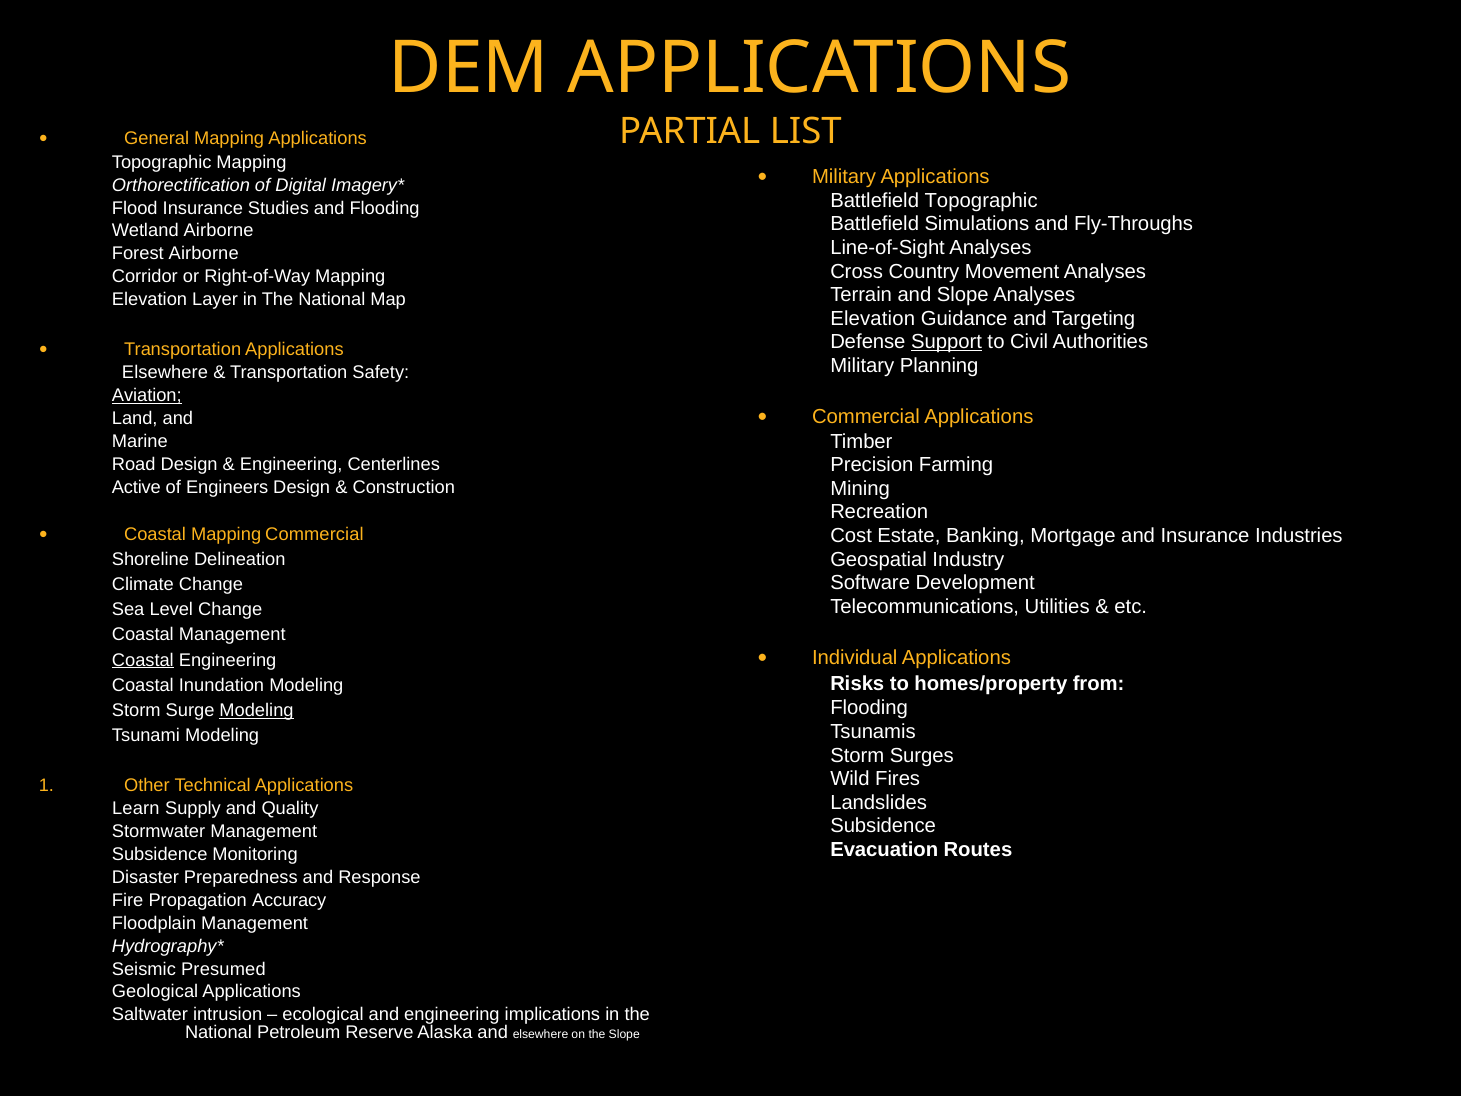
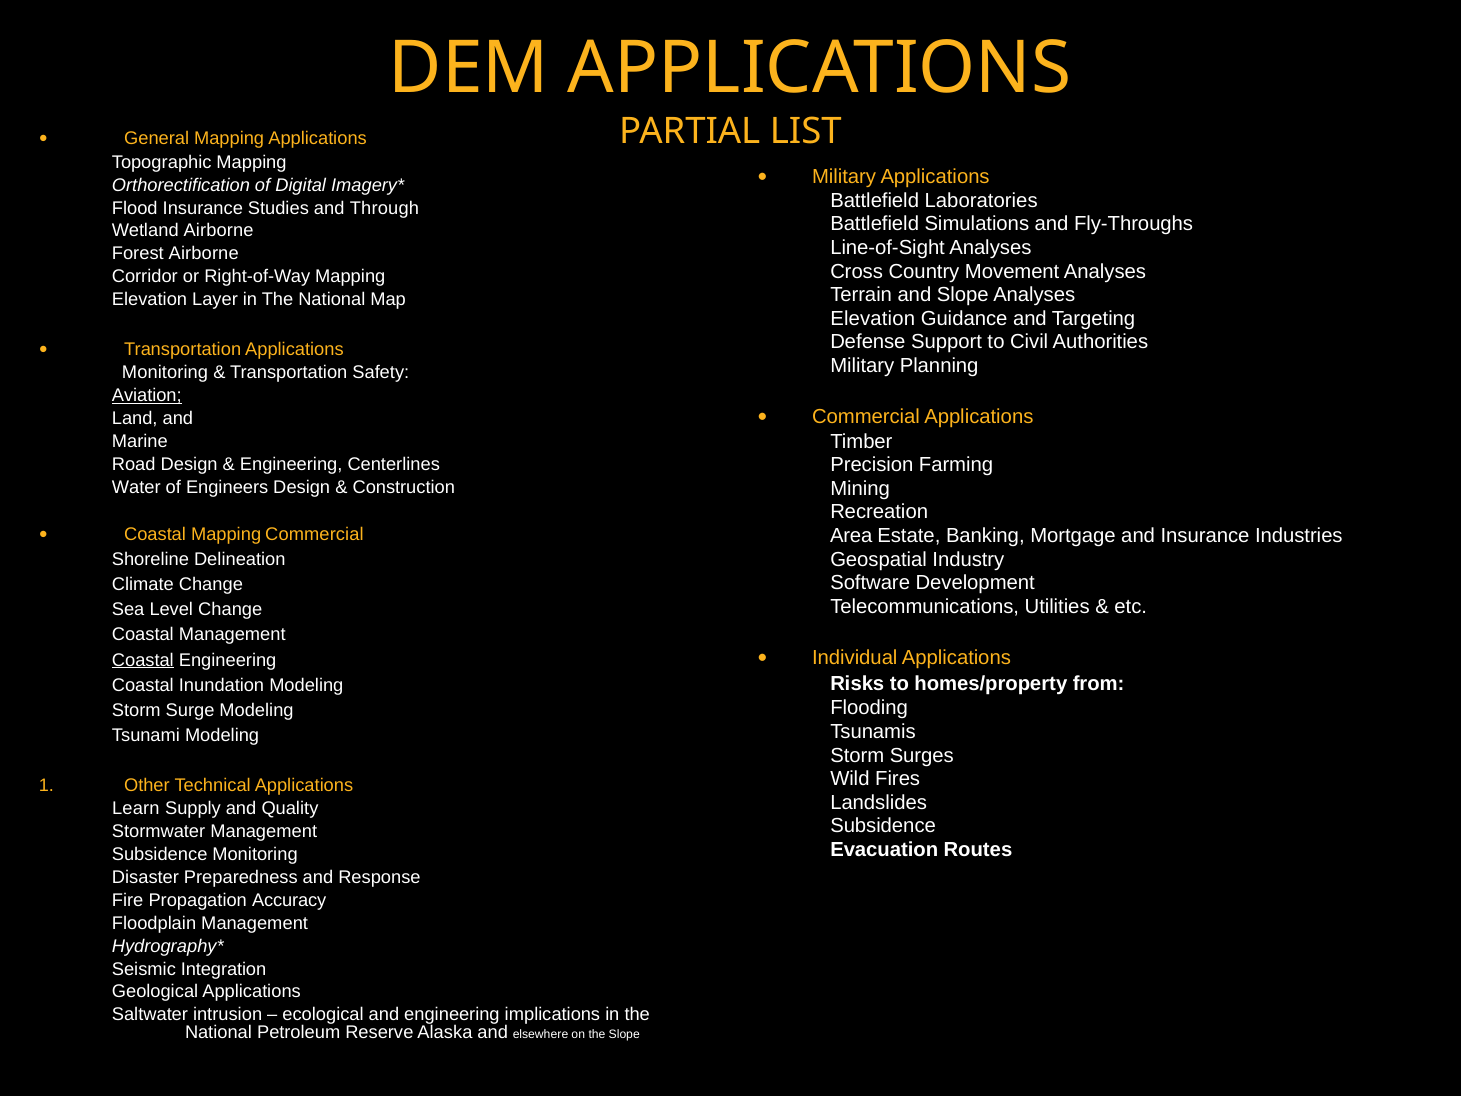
Battlefield Topographic: Topographic -> Laboratories
and Flooding: Flooding -> Through
Support underline: present -> none
Elsewhere at (165, 373): Elsewhere -> Monitoring
Active: Active -> Water
Cost: Cost -> Area
Modeling at (257, 710) underline: present -> none
Presumed: Presumed -> Integration
